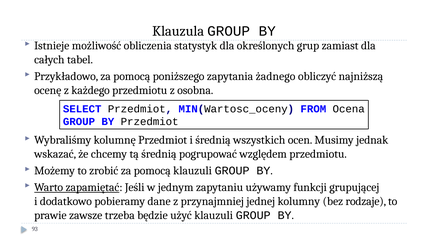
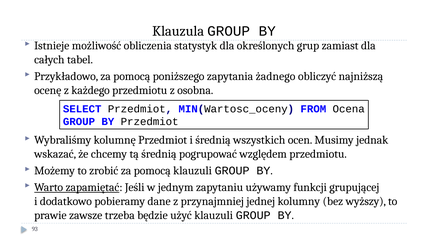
rodzaje: rodzaje -> wyższy
